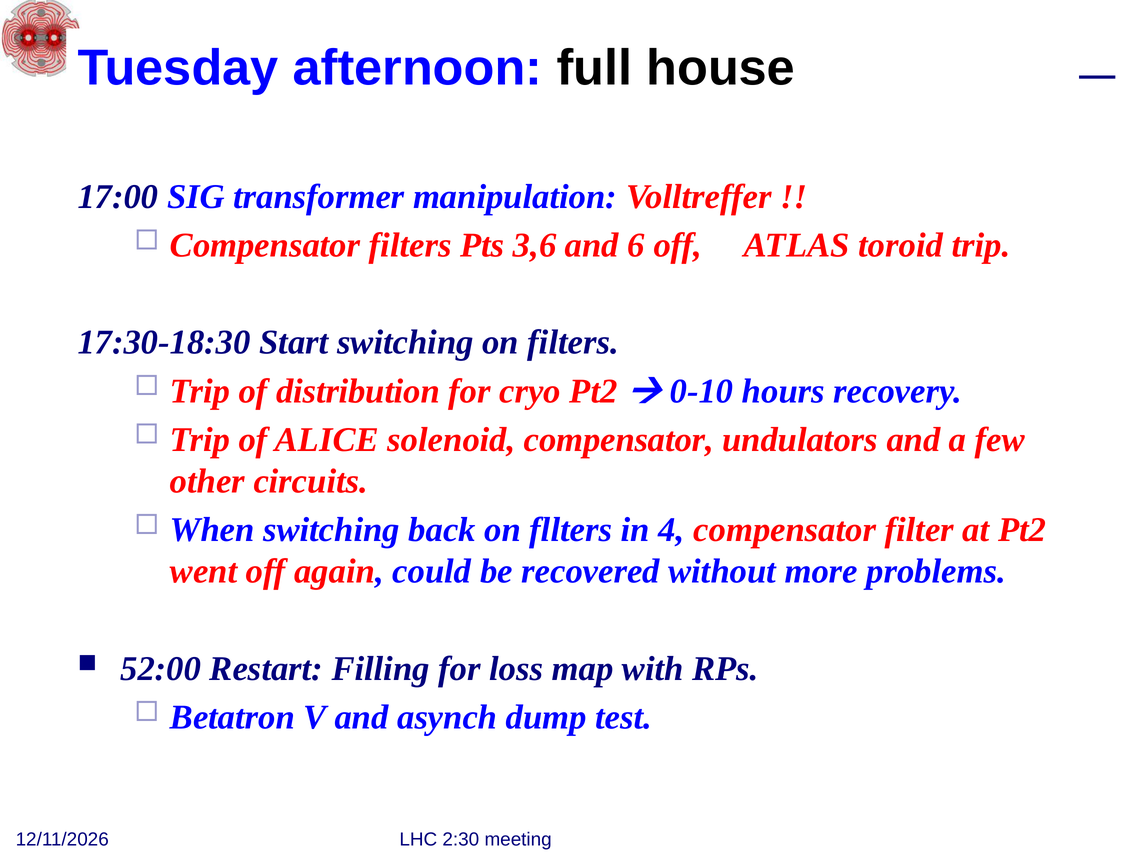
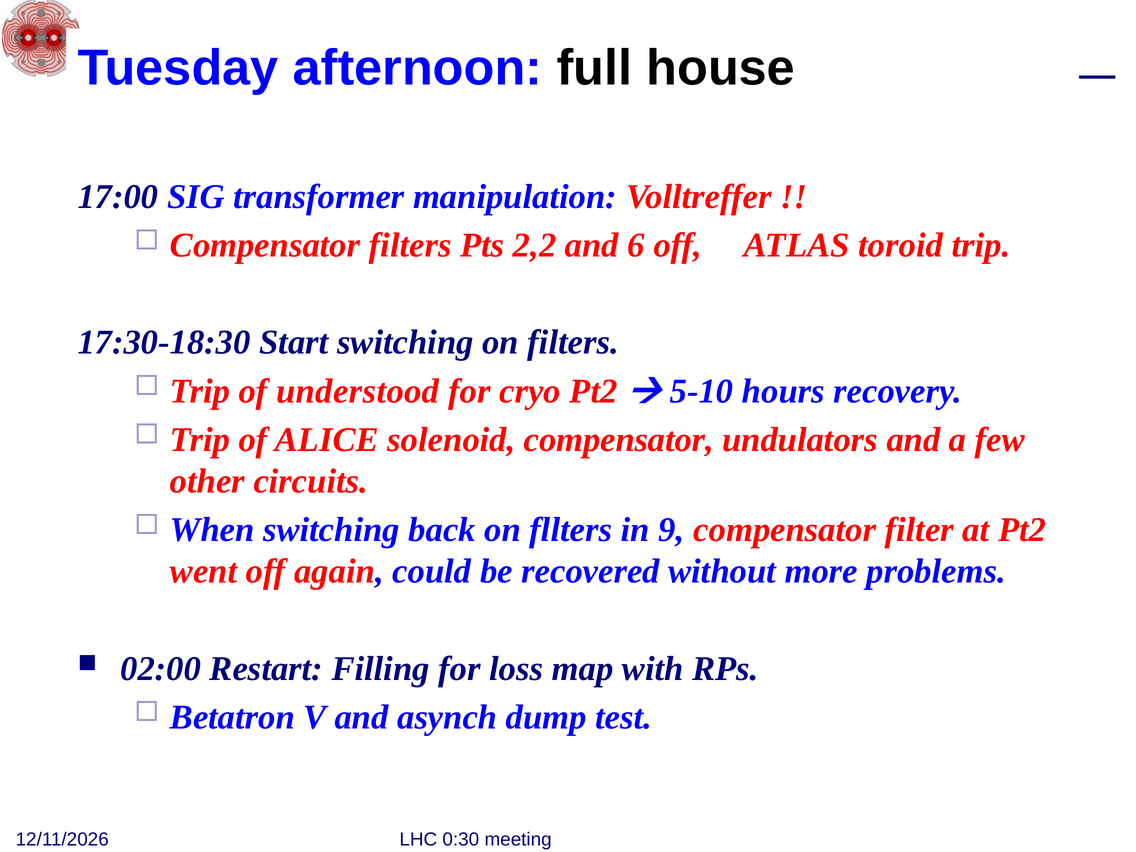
3,6: 3,6 -> 2,2
distribution: distribution -> understood
0-10: 0-10 -> 5-10
4: 4 -> 9
52:00: 52:00 -> 02:00
2:30: 2:30 -> 0:30
